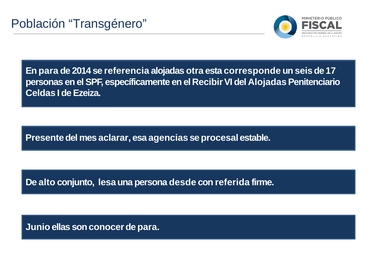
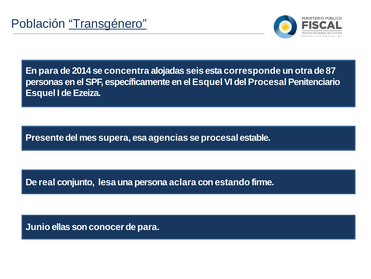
Transgénero underline: none -> present
referencia: referencia -> concentra
otra: otra -> seis
seis: seis -> otra
17: 17 -> 87
el Recibir: Recibir -> Esquel
del Alojadas: Alojadas -> Procesal
Celdas at (41, 93): Celdas -> Esquel
aclarar: aclarar -> supera
alto: alto -> real
desde: desde -> aclara
referida: referida -> estando
